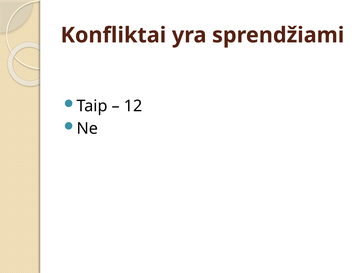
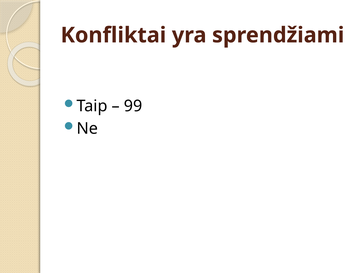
12: 12 -> 99
